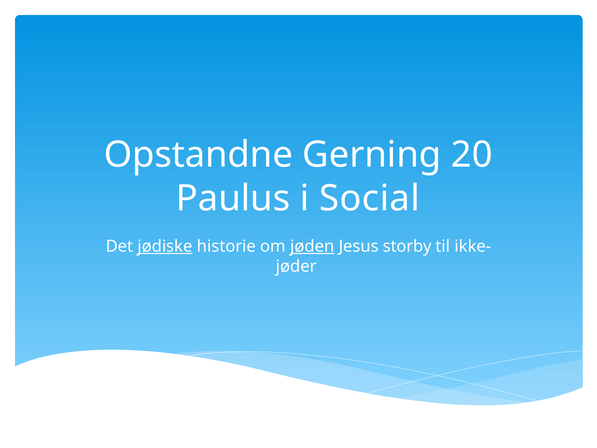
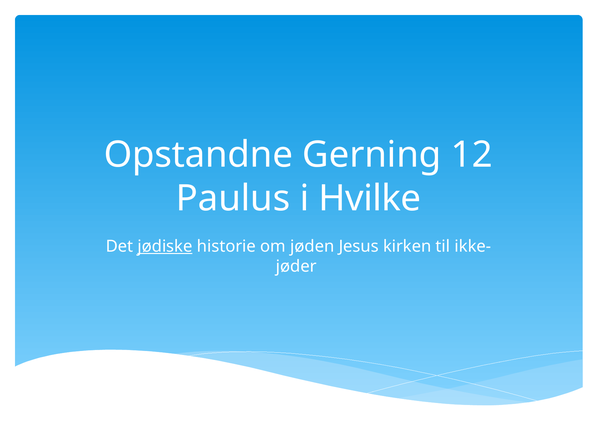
20: 20 -> 12
Social: Social -> Hvilke
jøden underline: present -> none
storby: storby -> kirken
